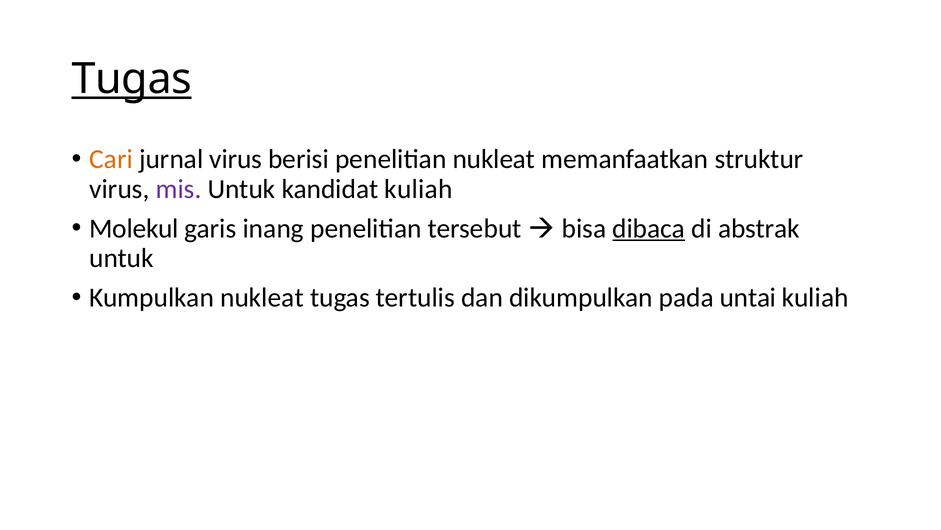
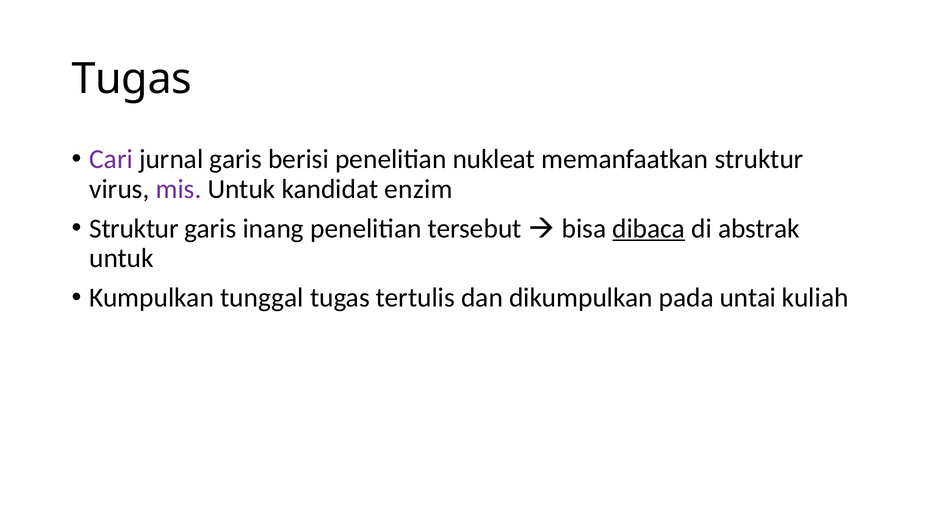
Tugas at (132, 79) underline: present -> none
Cari colour: orange -> purple
jurnal virus: virus -> garis
kandidat kuliah: kuliah -> enzim
Molekul at (134, 228): Molekul -> Struktur
Kumpulkan nukleat: nukleat -> tunggal
